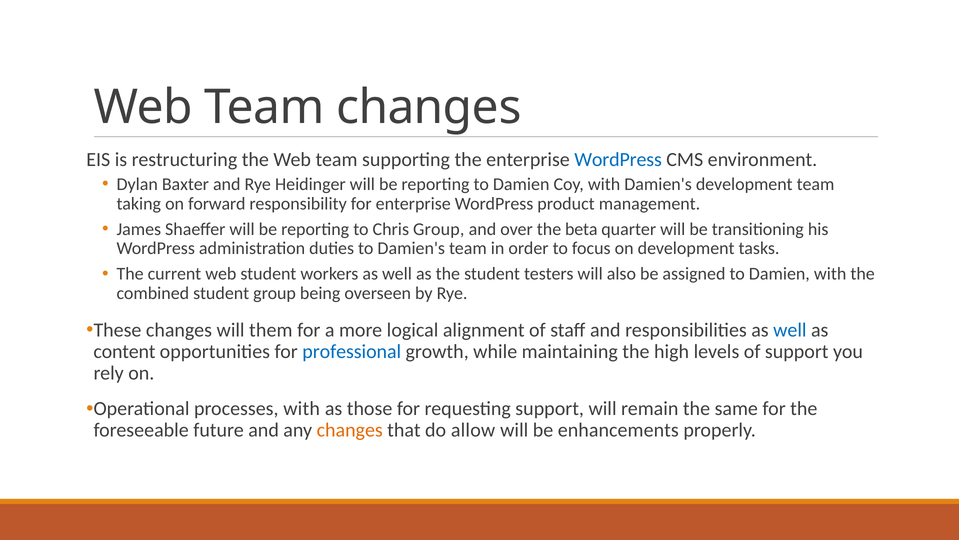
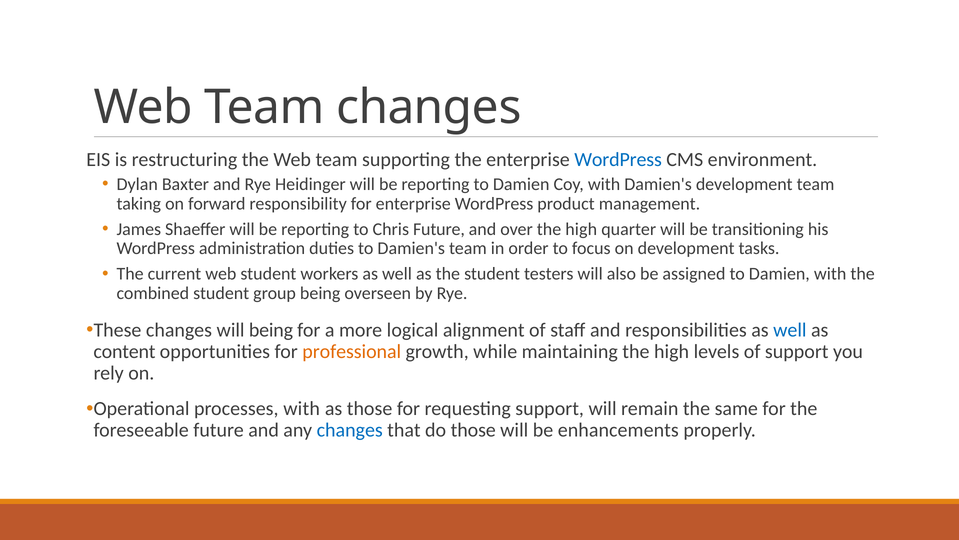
Chris Group: Group -> Future
over the beta: beta -> high
will them: them -> being
professional colour: blue -> orange
changes at (350, 430) colour: orange -> blue
do allow: allow -> those
